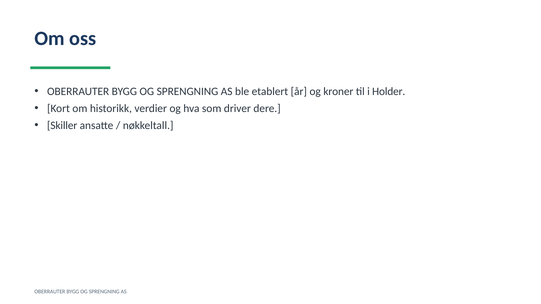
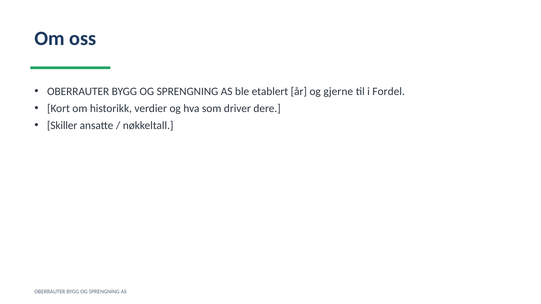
kroner: kroner -> gjerne
Holder: Holder -> Fordel
